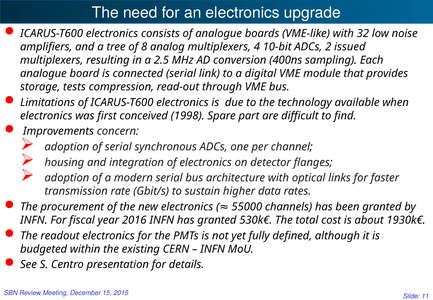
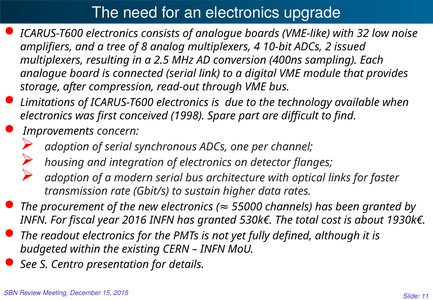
tests: tests -> after
